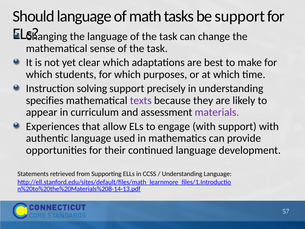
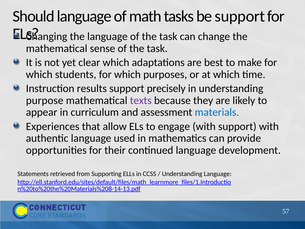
solving: solving -> results
specifies: specifies -> purpose
materials colour: purple -> blue
